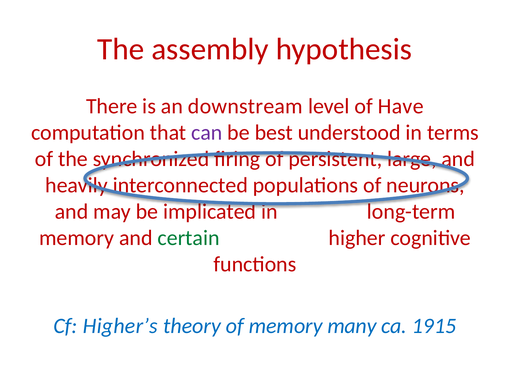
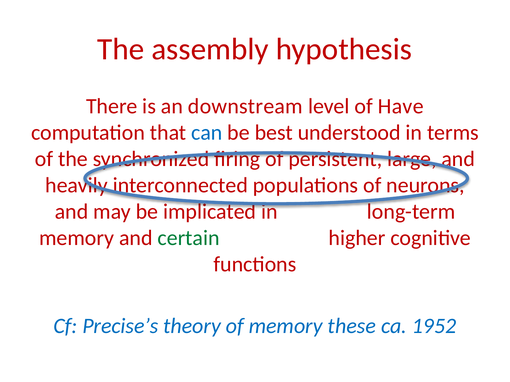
can colour: purple -> blue
Higher’s: Higher’s -> Precise’s
many: many -> these
1915: 1915 -> 1952
